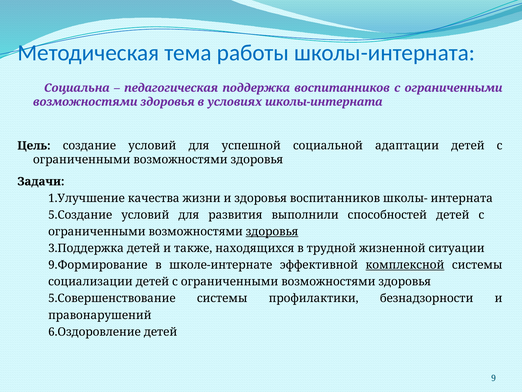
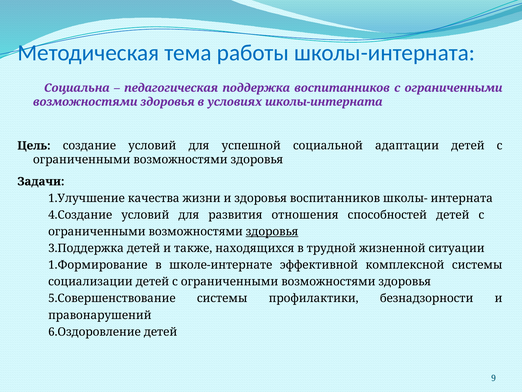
5.Создание: 5.Создание -> 4.Создание
выполнили: выполнили -> отношения
9.Формирование: 9.Формирование -> 1.Формирование
комплексной underline: present -> none
